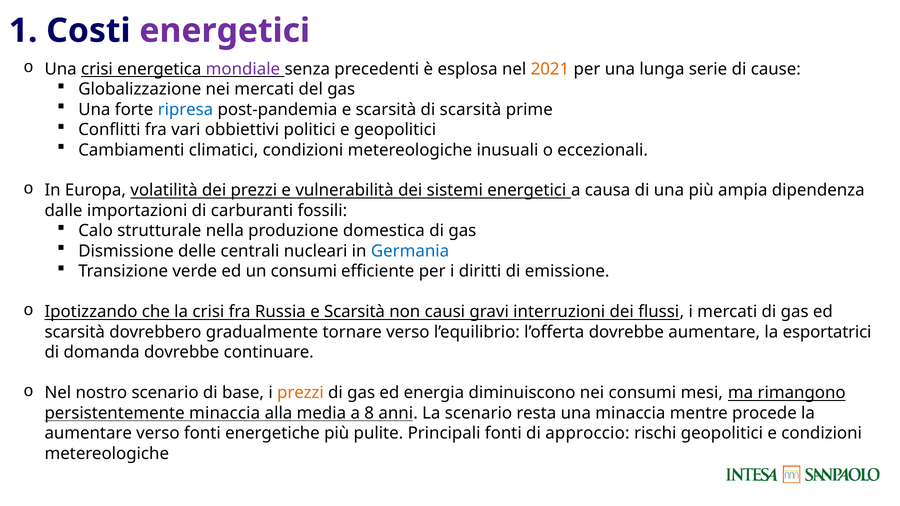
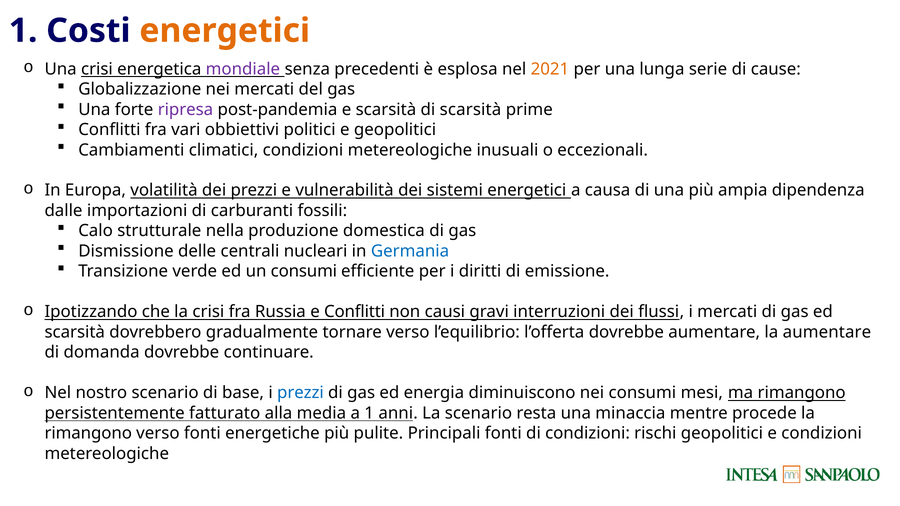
energetici at (225, 31) colour: purple -> orange
ripresa colour: blue -> purple
Russia e Scarsità: Scarsità -> Conflitti
la esportatrici: esportatrici -> aumentare
prezzi at (300, 393) colour: orange -> blue
persistentemente minaccia: minaccia -> fatturato
a 8: 8 -> 1
aumentare at (88, 434): aumentare -> rimangono
di approccio: approccio -> condizioni
